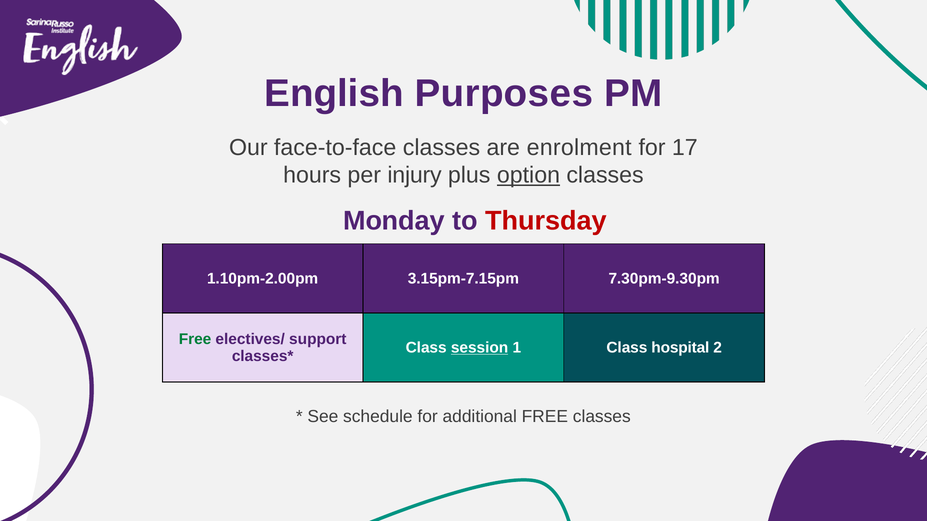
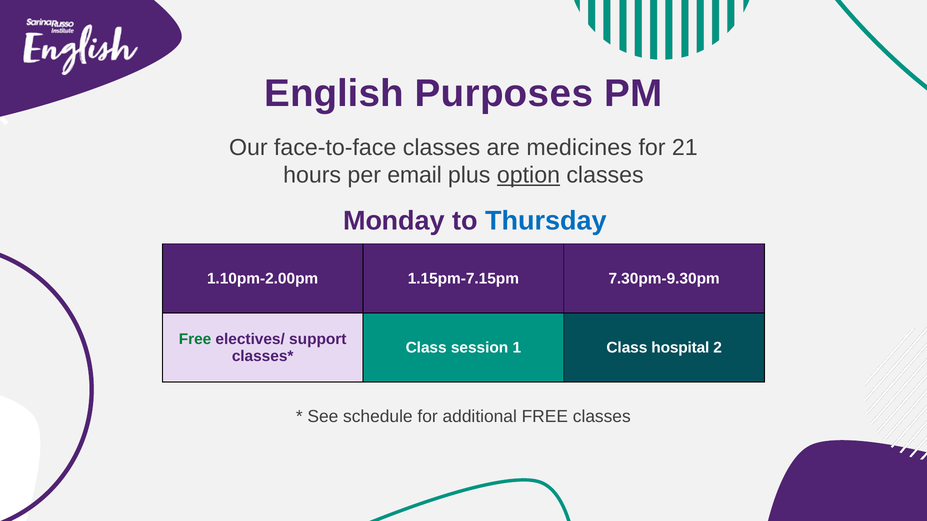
enrolment: enrolment -> medicines
17: 17 -> 21
injury: injury -> email
Thursday colour: red -> blue
3.15pm-7.15pm: 3.15pm-7.15pm -> 1.15pm-7.15pm
session underline: present -> none
